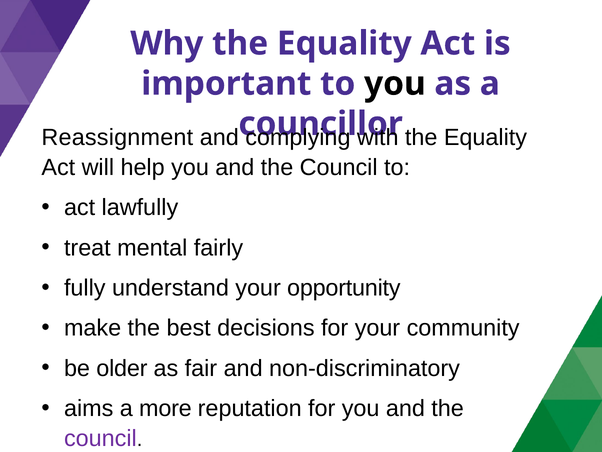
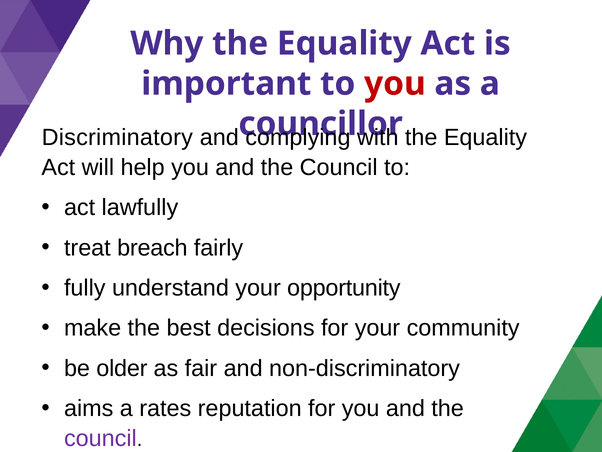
you at (395, 84) colour: black -> red
Reassignment: Reassignment -> Discriminatory
mental: mental -> breach
more: more -> rates
